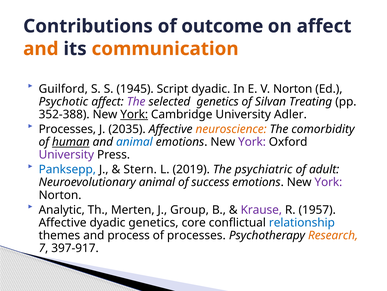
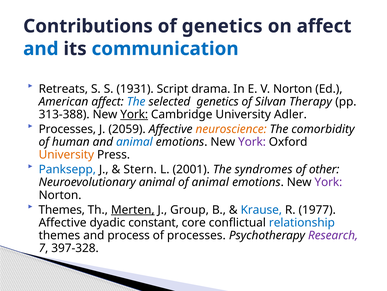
of outcome: outcome -> genetics
and at (41, 49) colour: orange -> blue
communication colour: orange -> blue
Guilford: Guilford -> Retreats
1945: 1945 -> 1931
Script dyadic: dyadic -> drama
Psychotic: Psychotic -> American
The at (136, 101) colour: purple -> blue
Treating: Treating -> Therapy
352-388: 352-388 -> 313-388
2035: 2035 -> 2059
human underline: present -> none
University at (66, 154) colour: purple -> orange
2019: 2019 -> 2001
psychiatric: psychiatric -> syndromes
adult: adult -> other
of success: success -> animal
Analytic at (62, 209): Analytic -> Themes
Merten underline: none -> present
Krause colour: purple -> blue
1957: 1957 -> 1977
dyadic genetics: genetics -> constant
Research colour: orange -> purple
397-917: 397-917 -> 397-328
